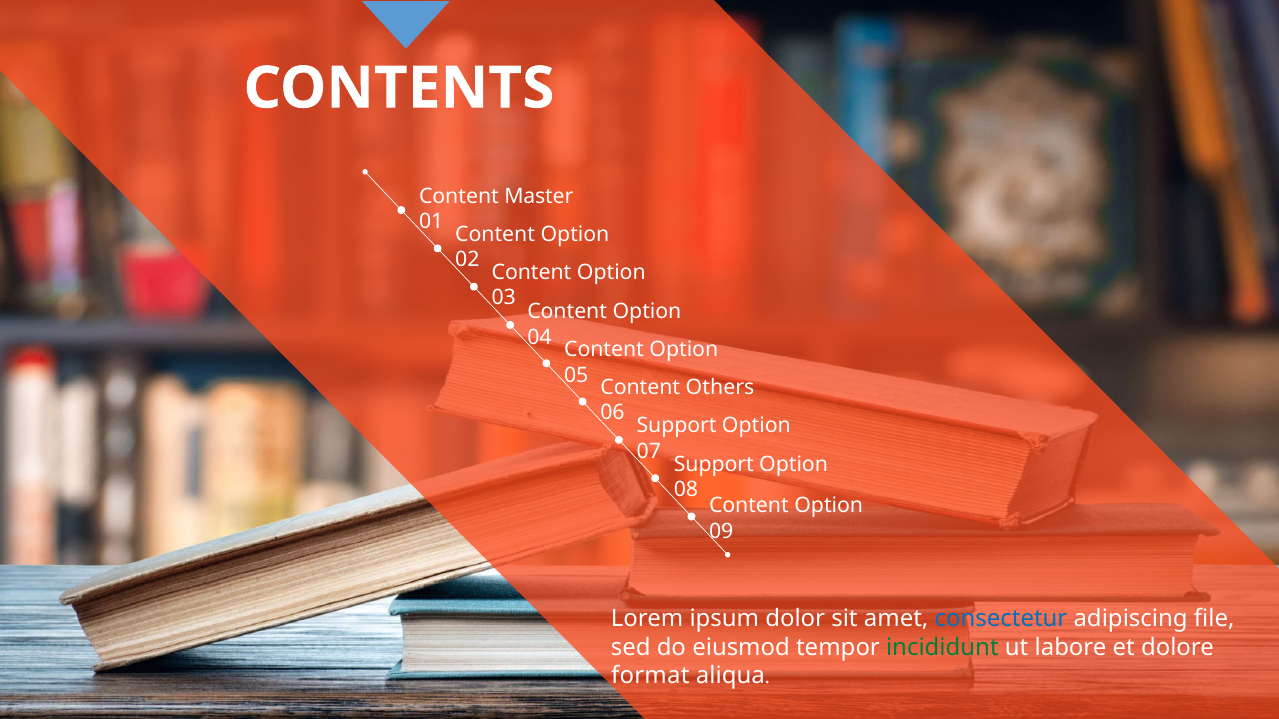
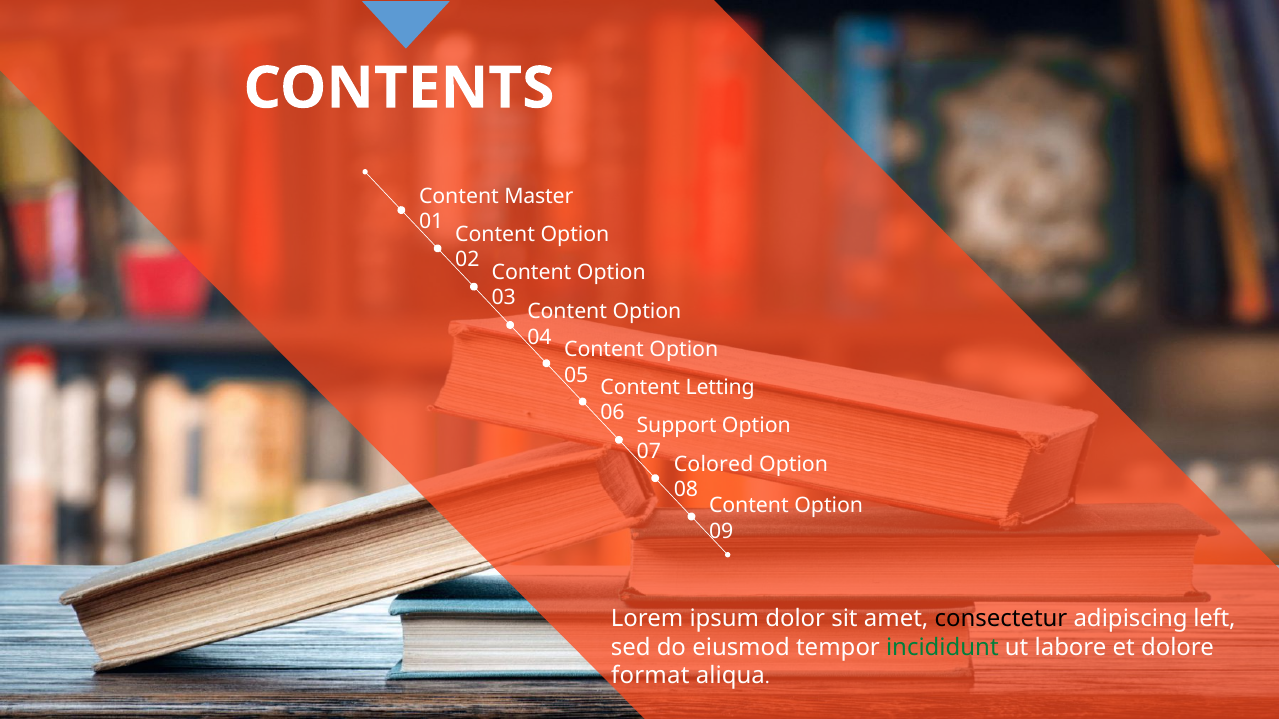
Others: Others -> Letting
Support at (714, 465): Support -> Colored
consectetur colour: blue -> black
file: file -> left
